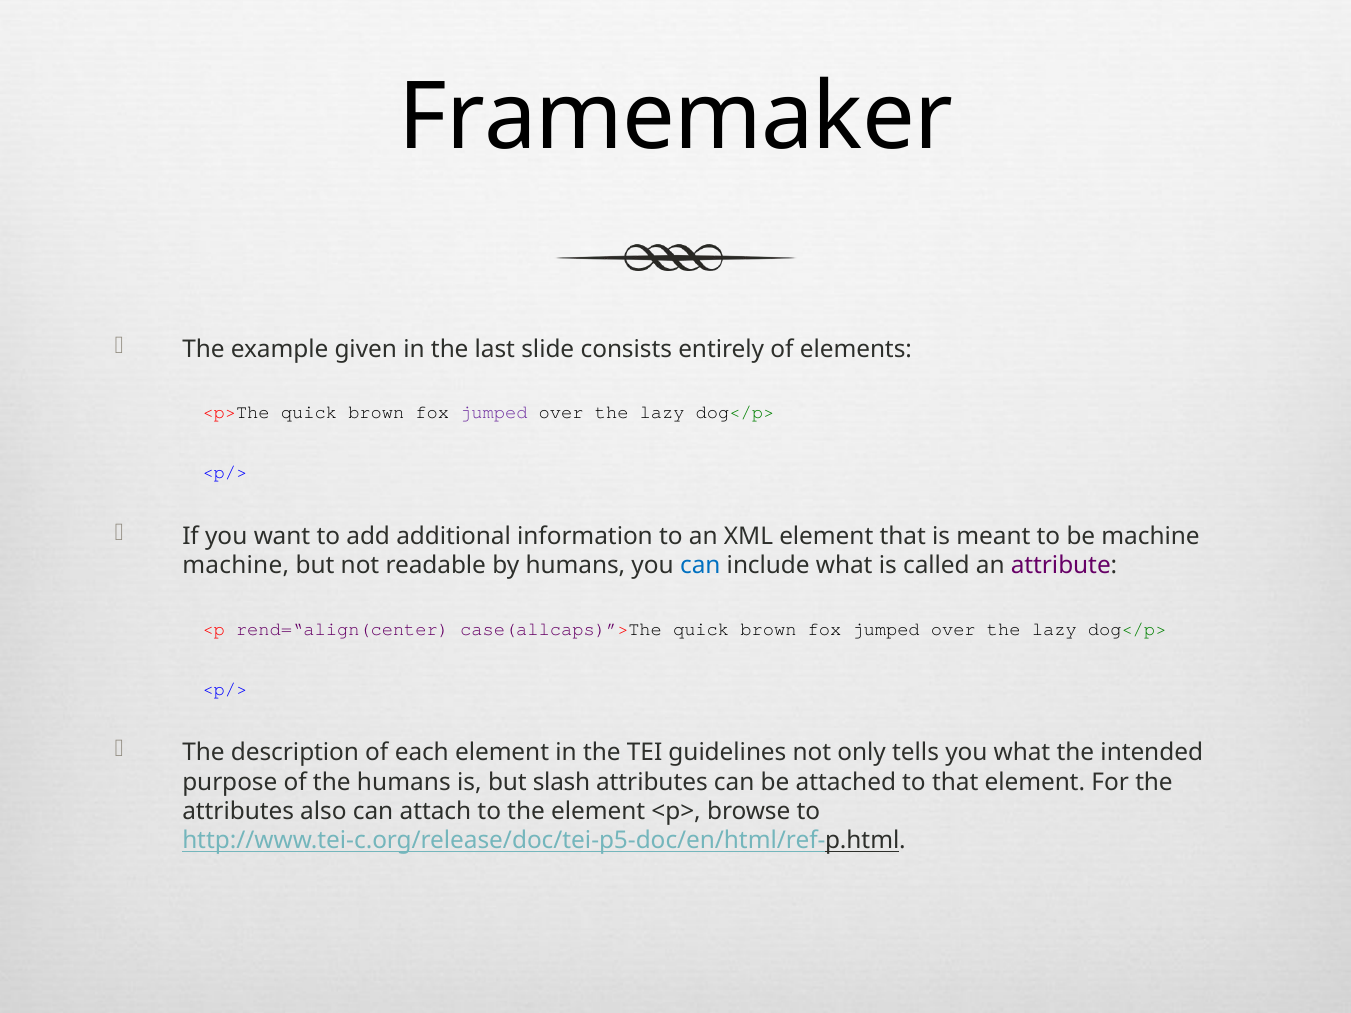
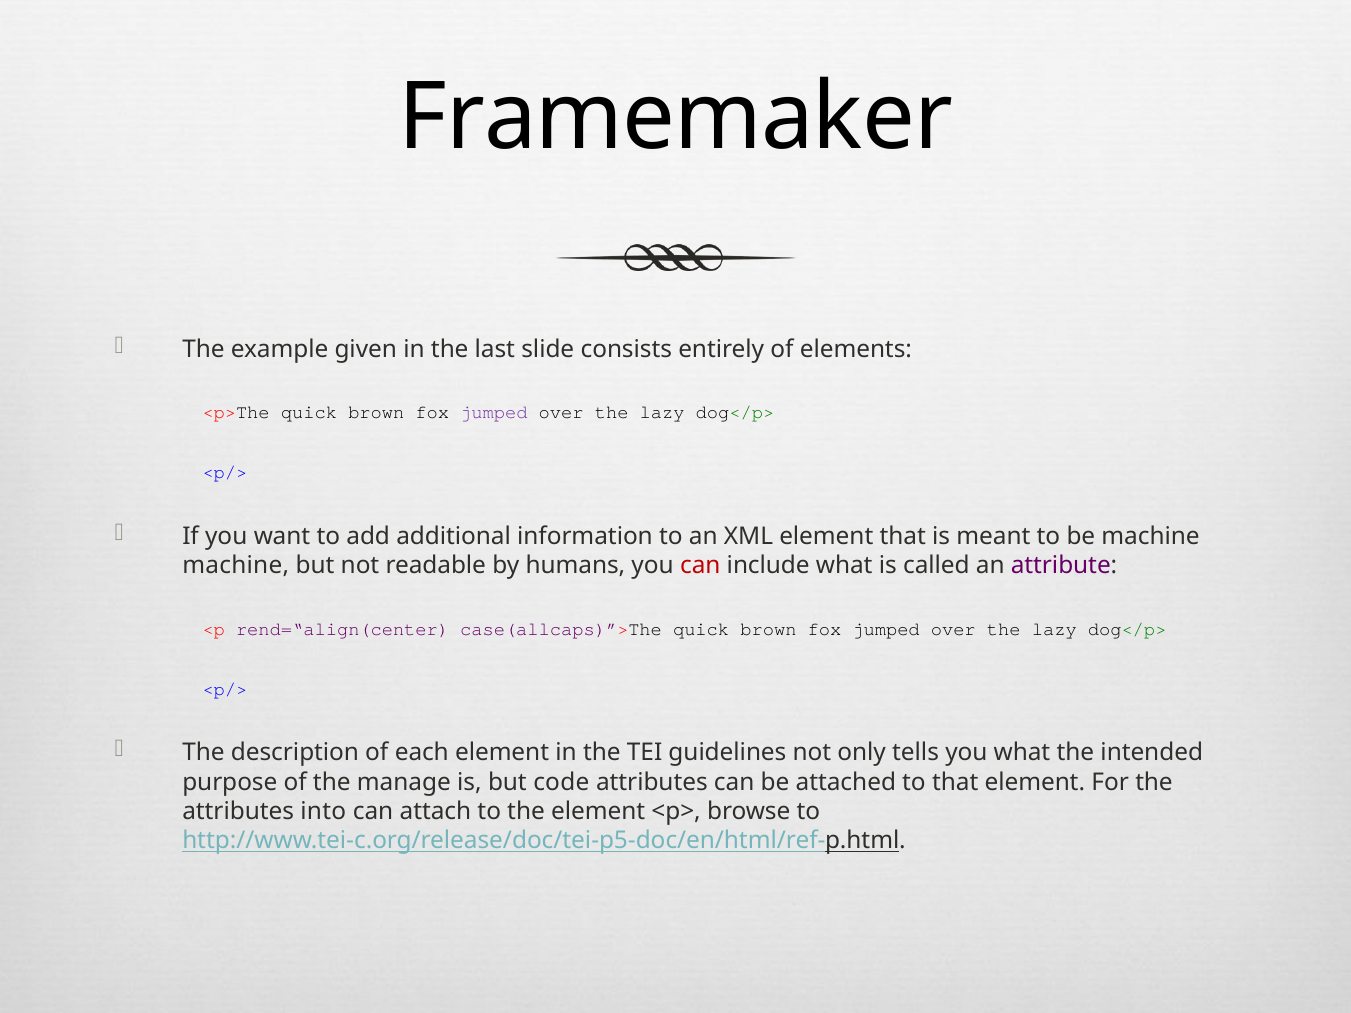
can at (700, 566) colour: blue -> red
the humans: humans -> manage
slash: slash -> code
also: also -> into
